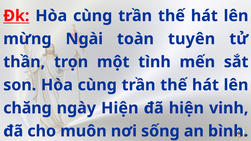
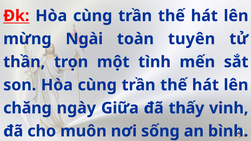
ngày Hiện: Hiện -> Giữa
đã hiện: hiện -> thấy
